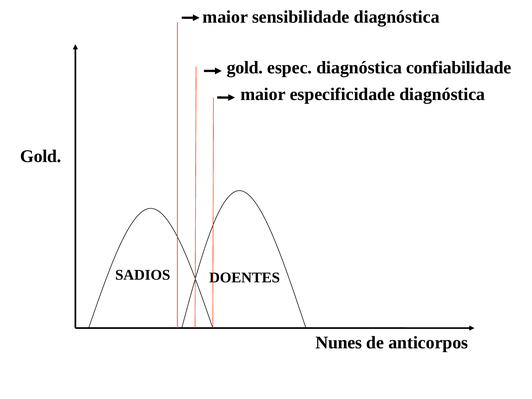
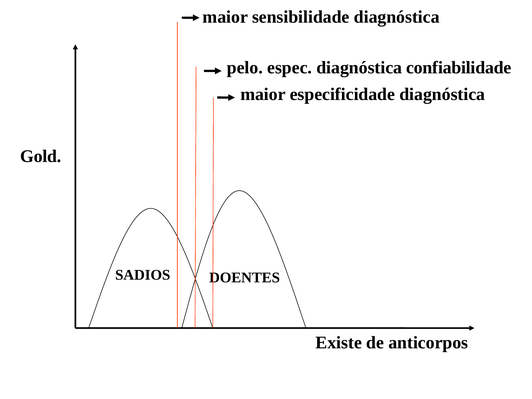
gold at (245, 68): gold -> pelo
Nunes: Nunes -> Existe
